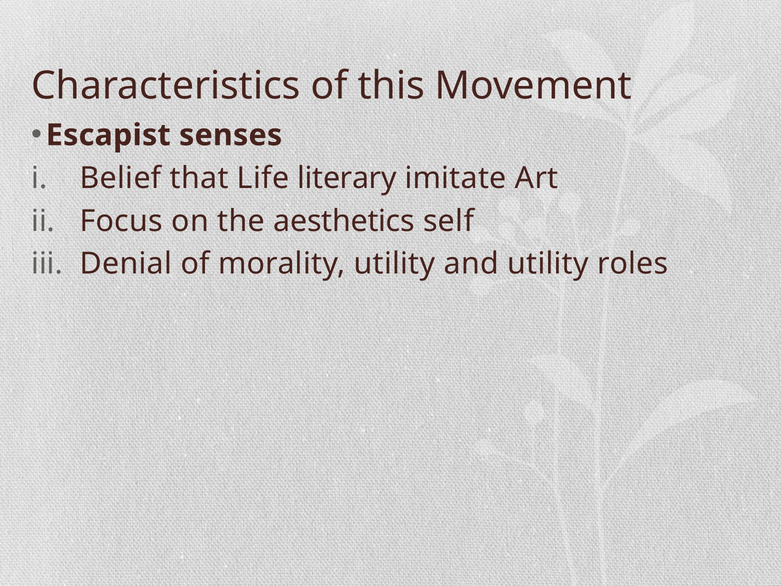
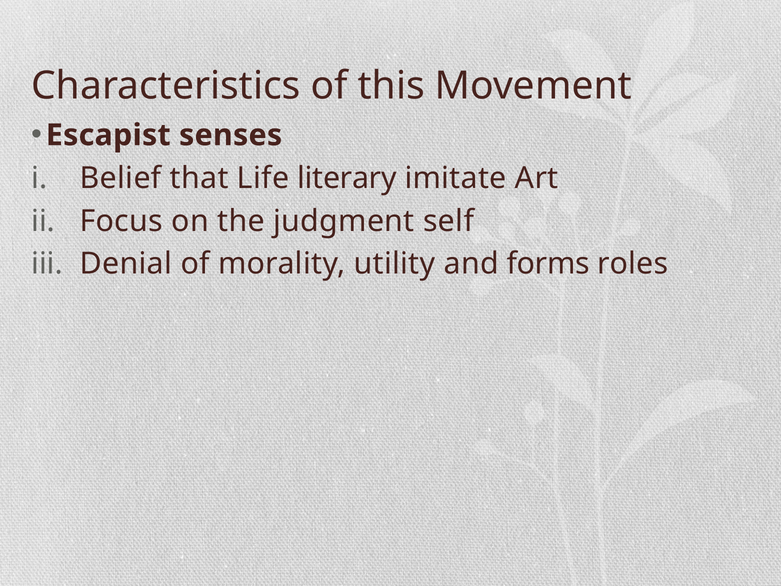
aesthetics: aesthetics -> judgment
and utility: utility -> forms
